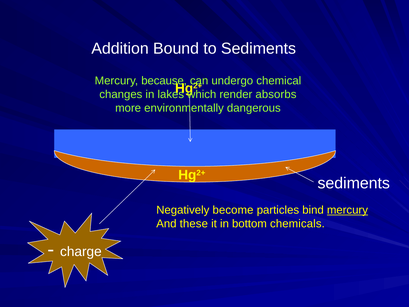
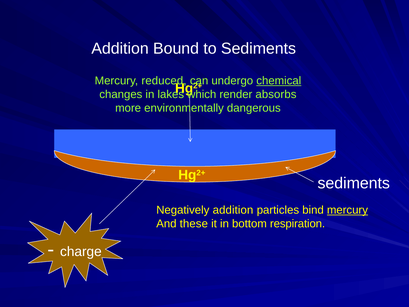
because: because -> reduced
chemical underline: none -> present
Negatively become: become -> addition
chemicals: chemicals -> respiration
